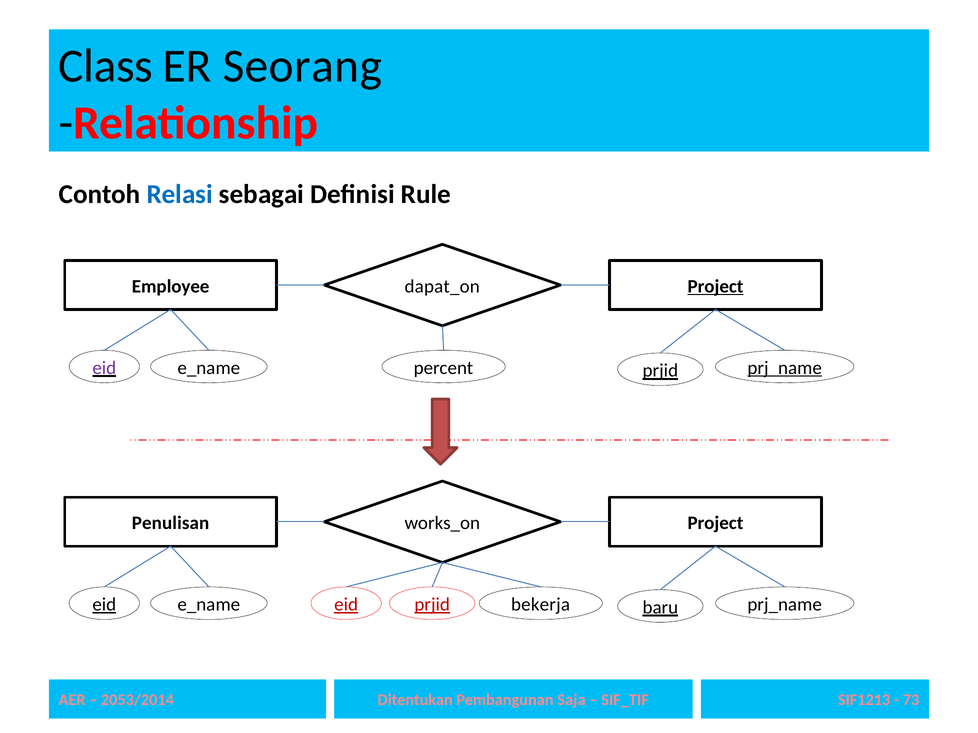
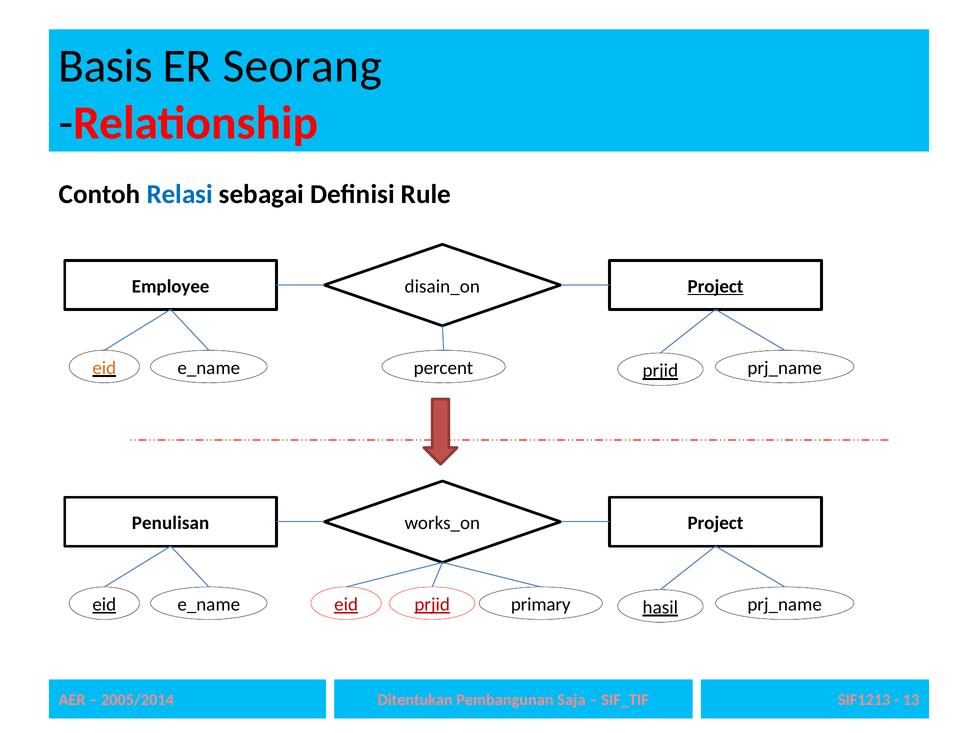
Class: Class -> Basis
dapat_on: dapat_on -> disain_on
eid at (104, 368) colour: purple -> orange
prj_name at (785, 368) underline: present -> none
bekerja: bekerja -> primary
baru: baru -> hasil
2053/2014: 2053/2014 -> 2005/2014
73: 73 -> 13
